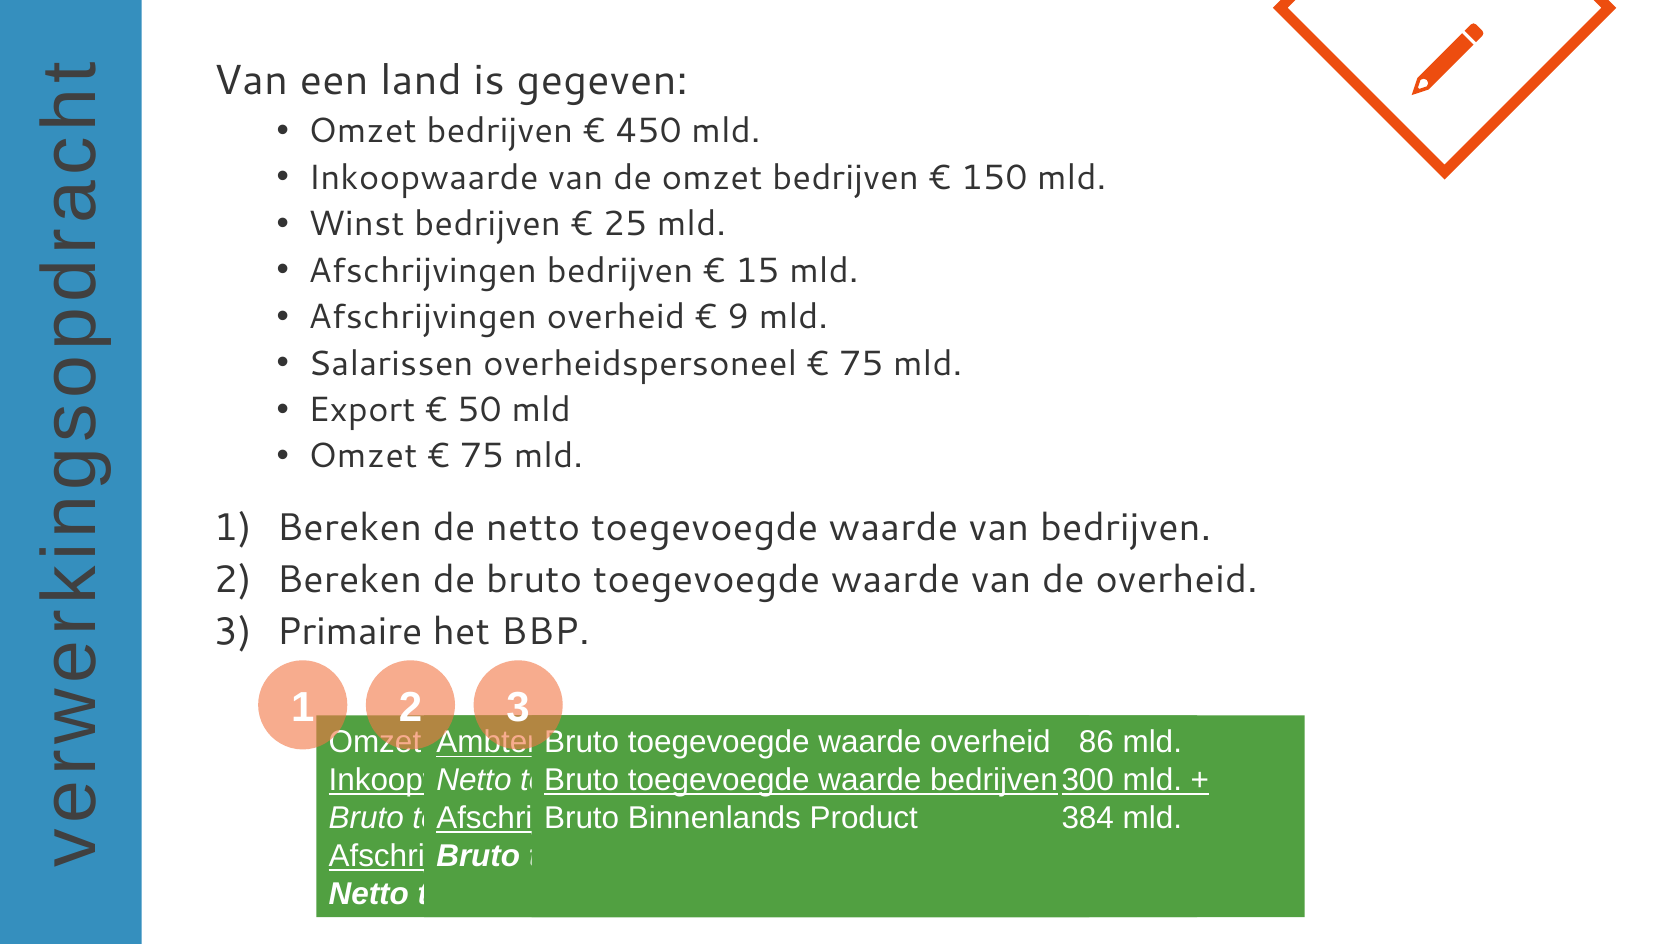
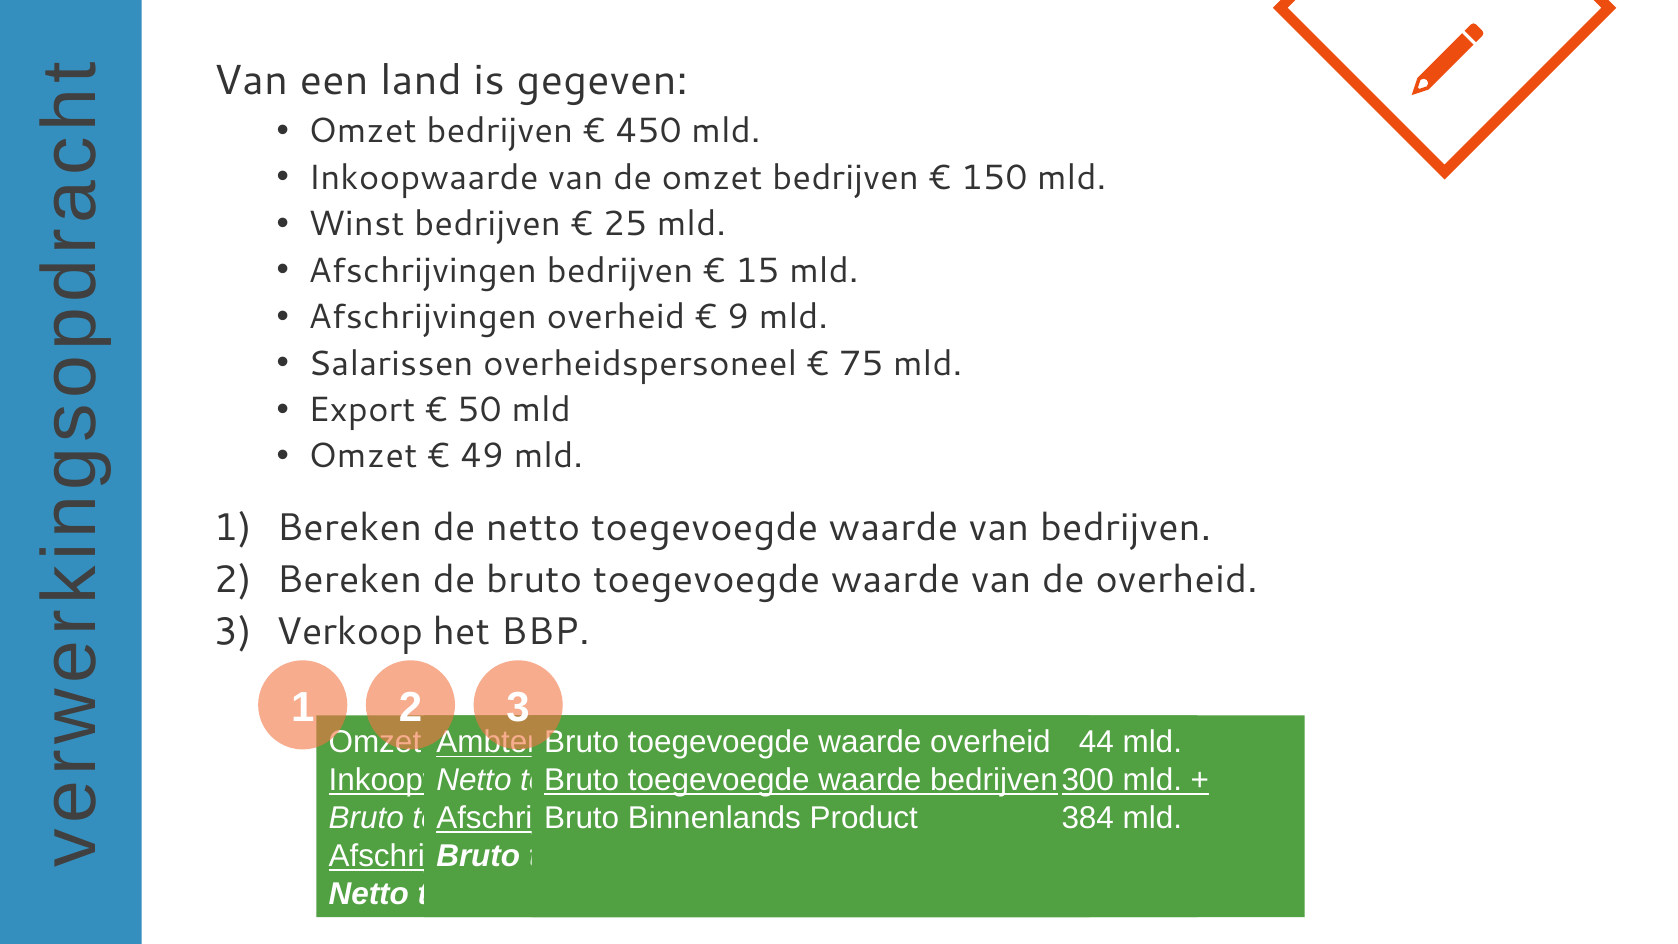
75 at (482, 456): 75 -> 49
Primaire: Primaire -> Verkoop
86: 86 -> 44
